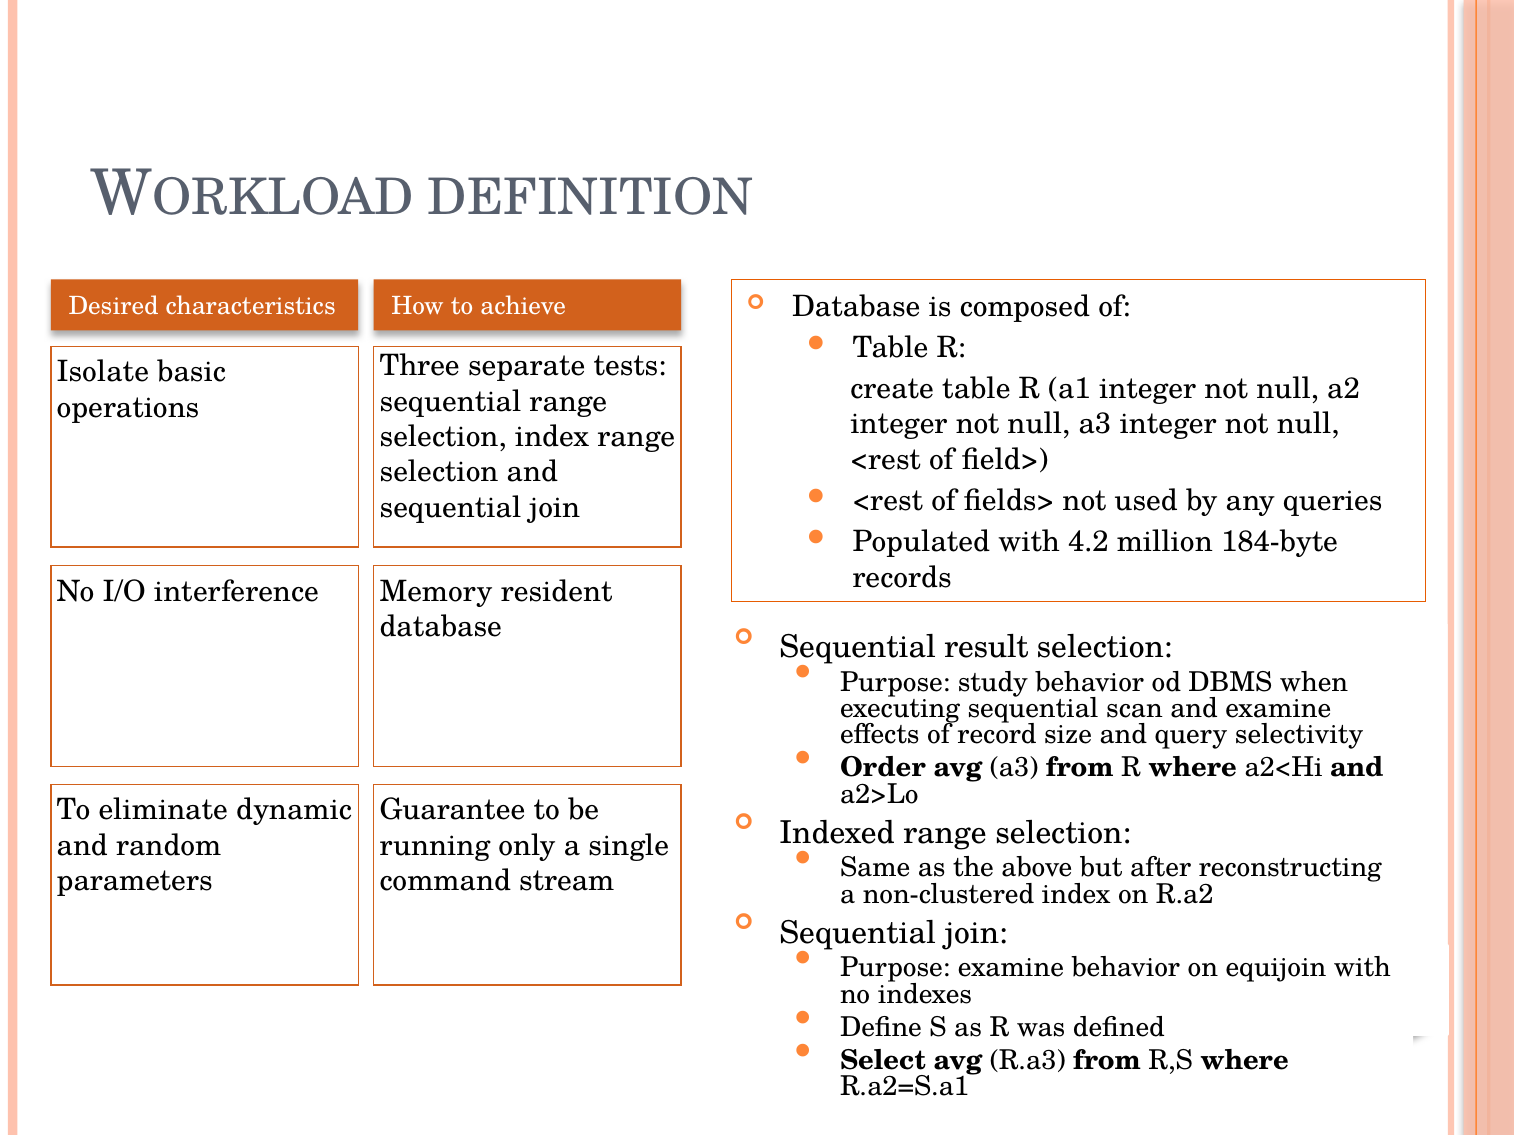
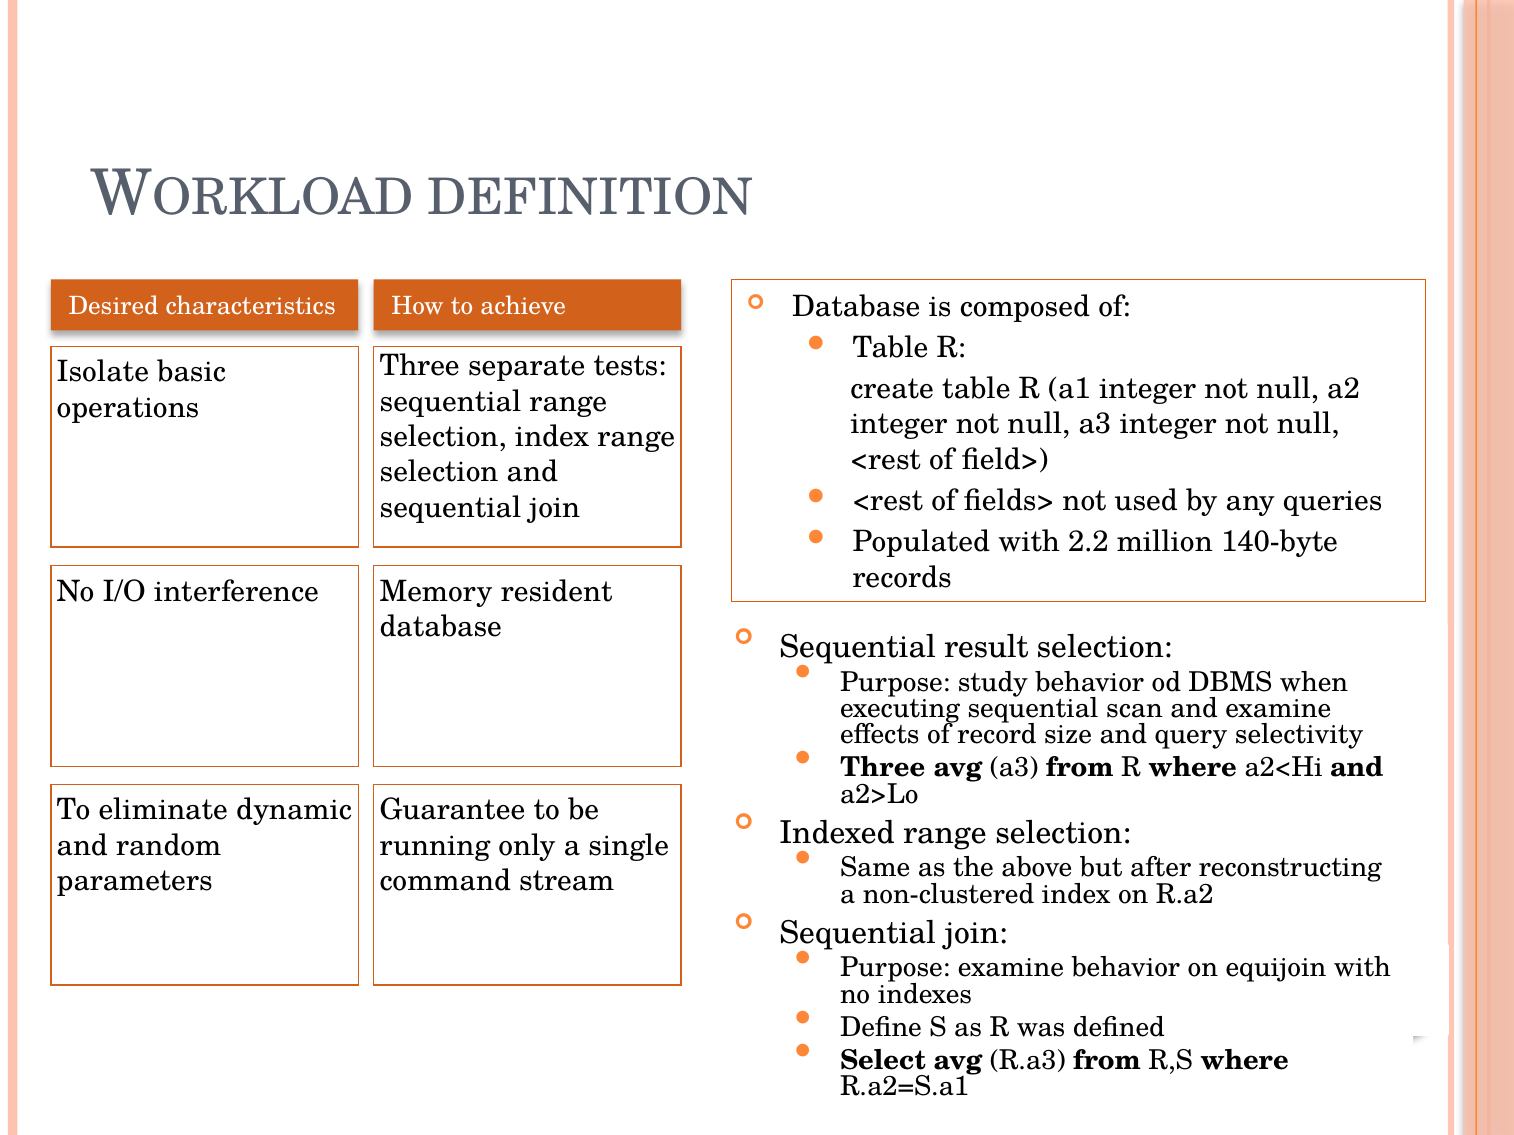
4.2: 4.2 -> 2.2
184-byte: 184-byte -> 140-byte
Order at (883, 768): Order -> Three
